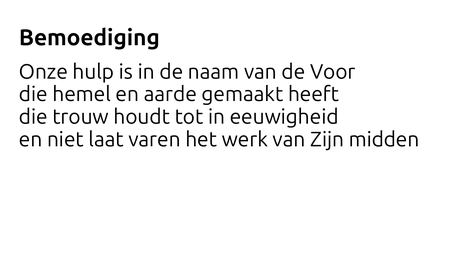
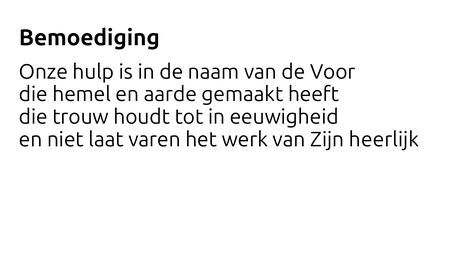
midden: midden -> heerlijk
